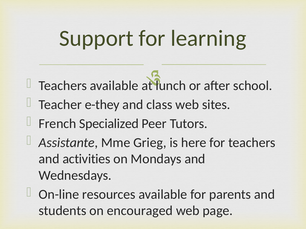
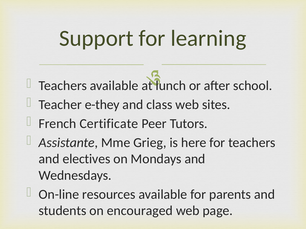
Specialized: Specialized -> Certificate
activities: activities -> electives
